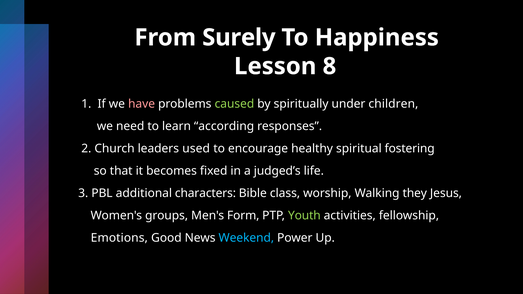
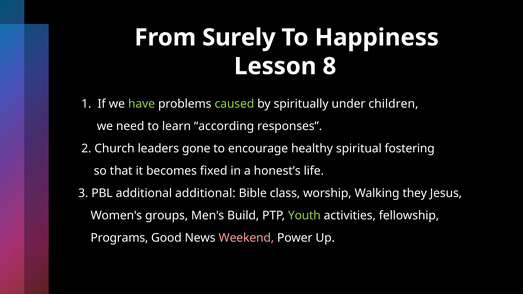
have colour: pink -> light green
used: used -> gone
judged’s: judged’s -> honest’s
additional characters: characters -> additional
Form: Form -> Build
Emotions: Emotions -> Programs
Weekend colour: light blue -> pink
